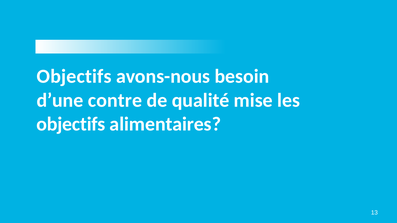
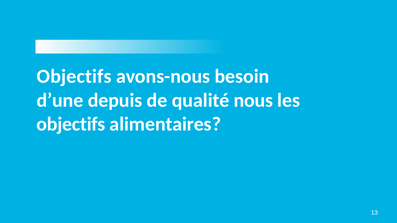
contre: contre -> depuis
mise: mise -> nous
